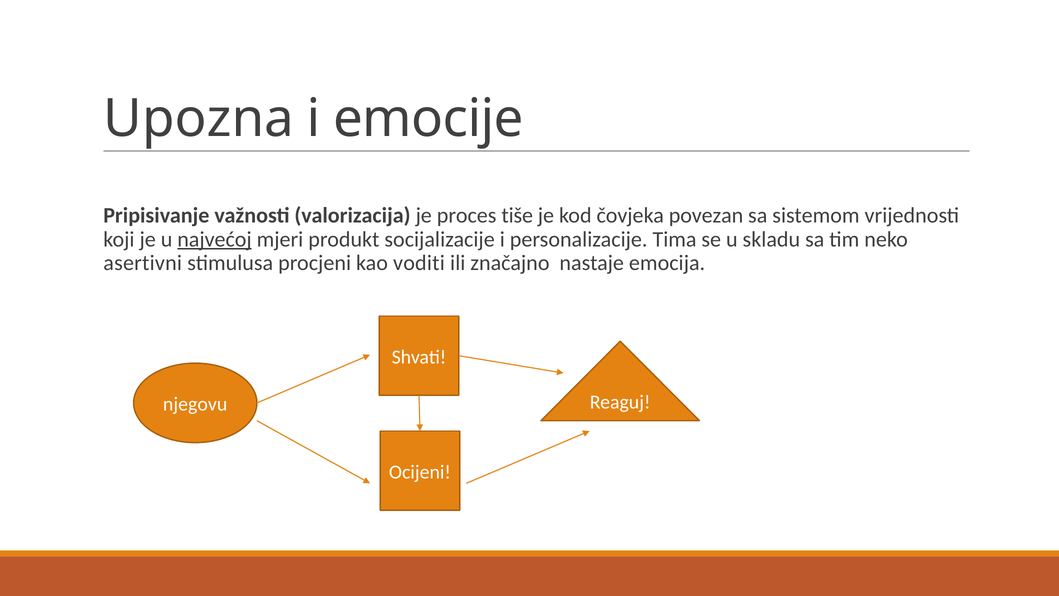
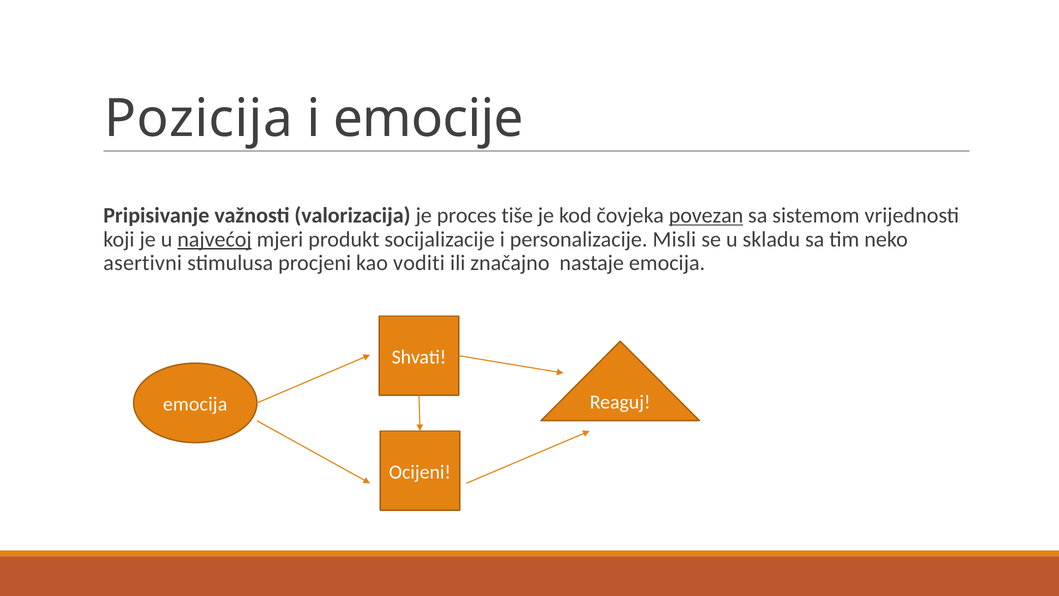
Upozna: Upozna -> Pozicija
povezan underline: none -> present
Tima: Tima -> Misli
njegovu at (195, 404): njegovu -> emocija
